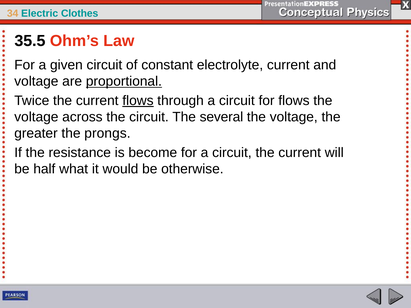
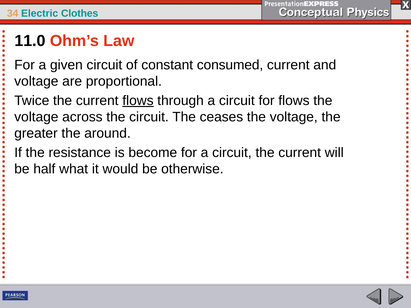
35.5: 35.5 -> 11.0
electrolyte: electrolyte -> consumed
proportional underline: present -> none
several: several -> ceases
prongs: prongs -> around
